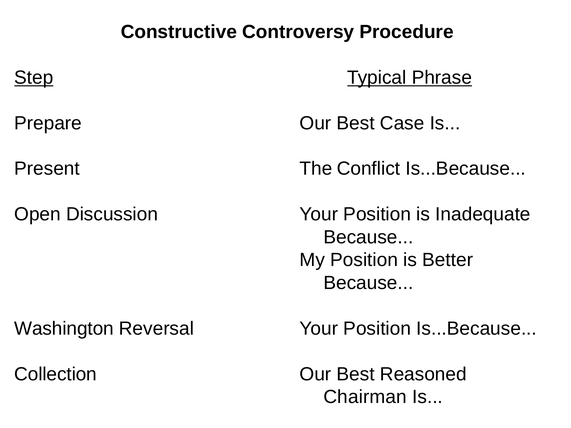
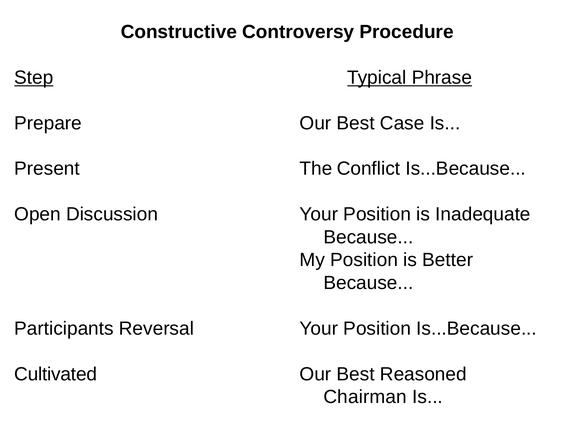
Washington: Washington -> Participants
Collection: Collection -> Cultivated
